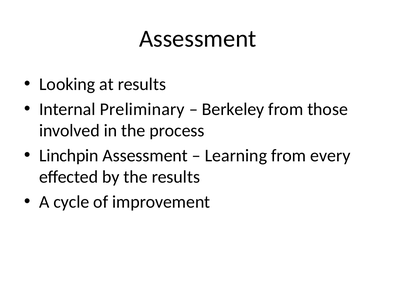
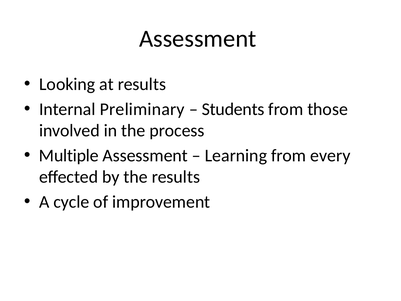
Berkeley: Berkeley -> Students
Linchpin: Linchpin -> Multiple
